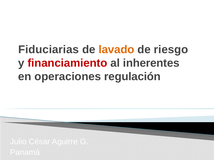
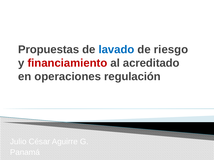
Fiduciarias: Fiduciarias -> Propuestas
lavado colour: orange -> blue
inherentes: inherentes -> acreditado
